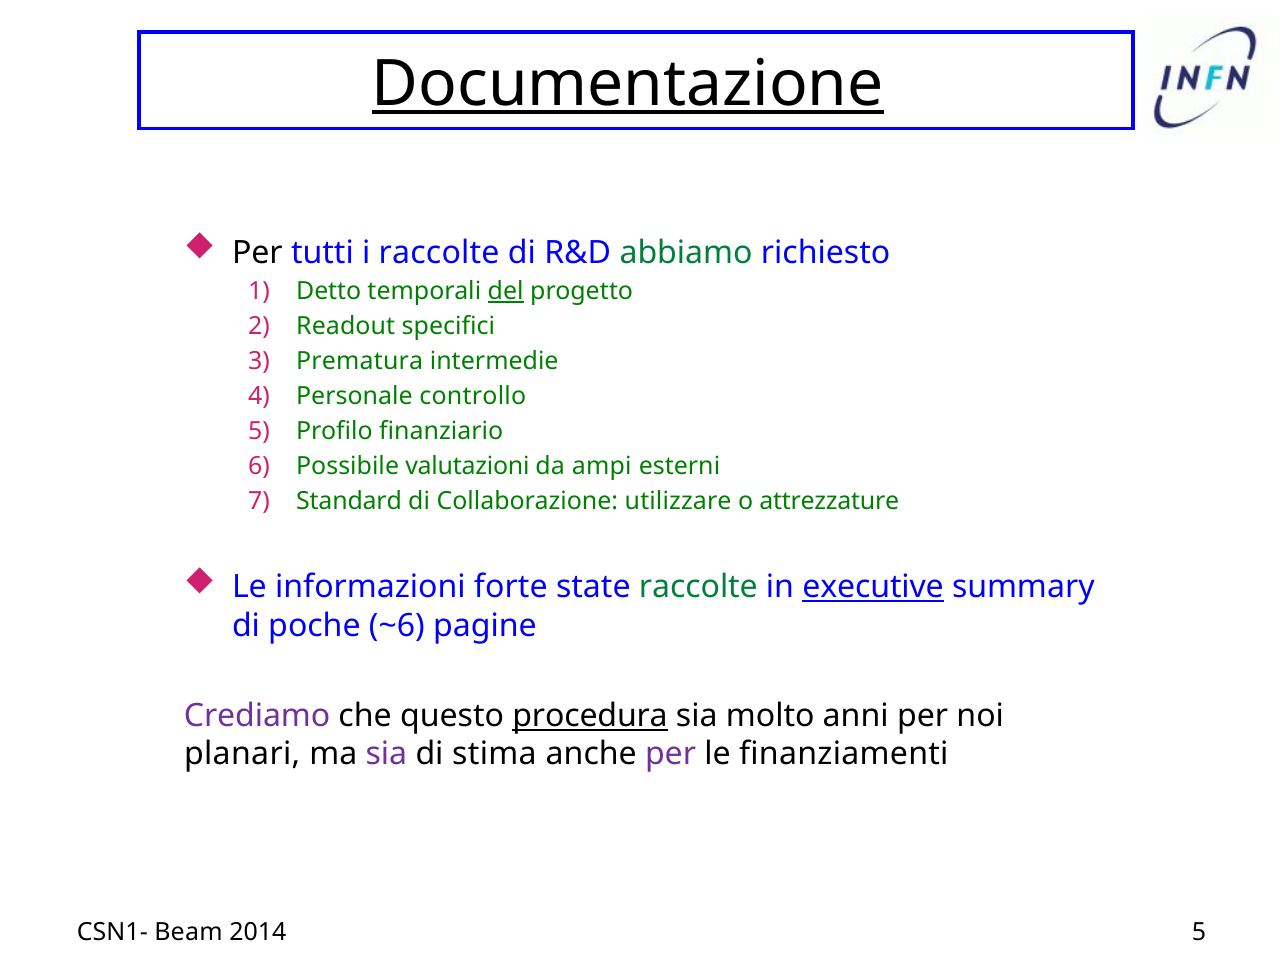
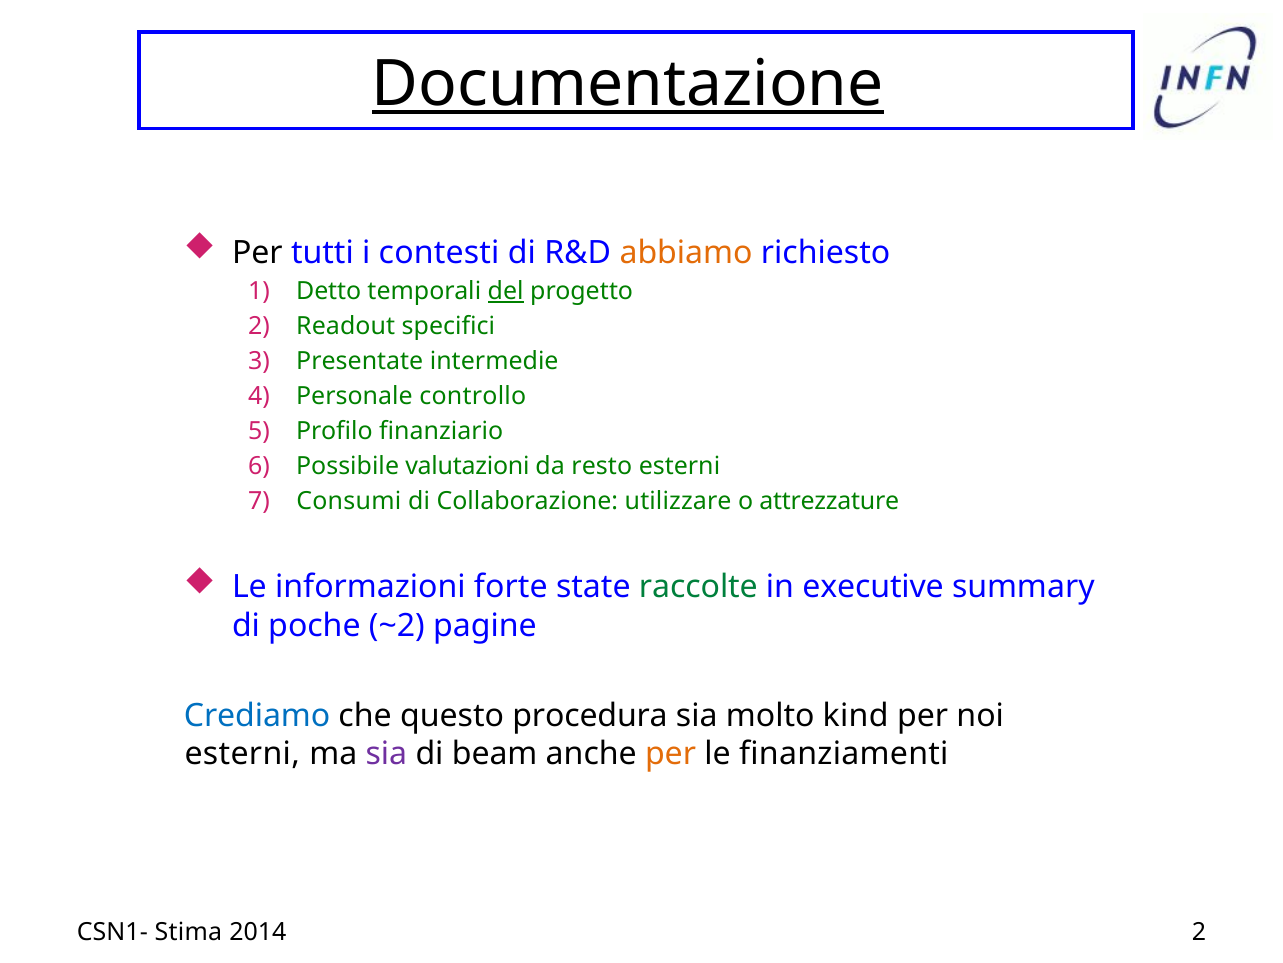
i raccolte: raccolte -> contesti
abbiamo colour: green -> orange
Prematura: Prematura -> Presentate
ampi: ampi -> resto
Standard: Standard -> Consumi
executive underline: present -> none
~6: ~6 -> ~2
Crediamo colour: purple -> blue
procedura underline: present -> none
anni: anni -> kind
planari at (242, 754): planari -> esterni
stima: stima -> beam
per at (671, 754) colour: purple -> orange
Beam: Beam -> Stima
2014 5: 5 -> 2
